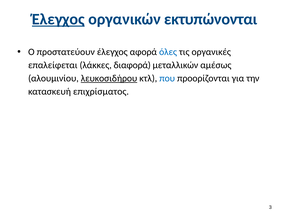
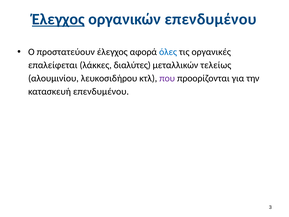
οργανικών εκτυπώνονται: εκτυπώνονται -> επενδυμένου
διαφορά: διαφορά -> διαλύτες
αμέσως: αμέσως -> τελείως
λευκοσιδήρου underline: present -> none
που colour: blue -> purple
κατασκευή επιχρίσματος: επιχρίσματος -> επενδυμένου
